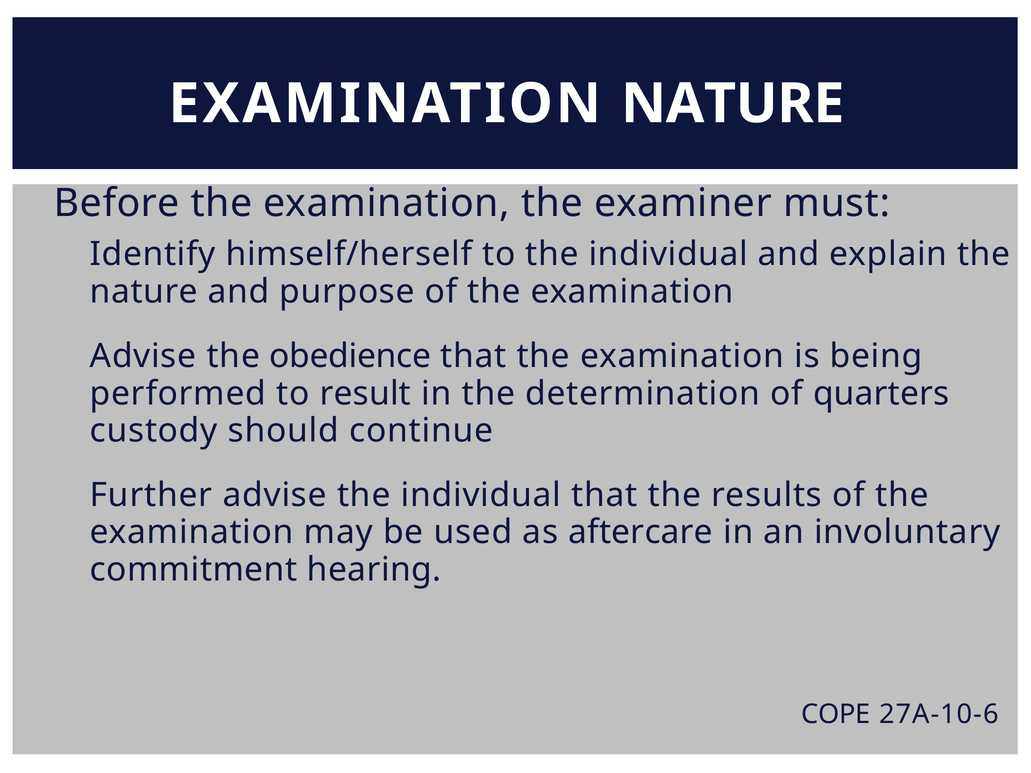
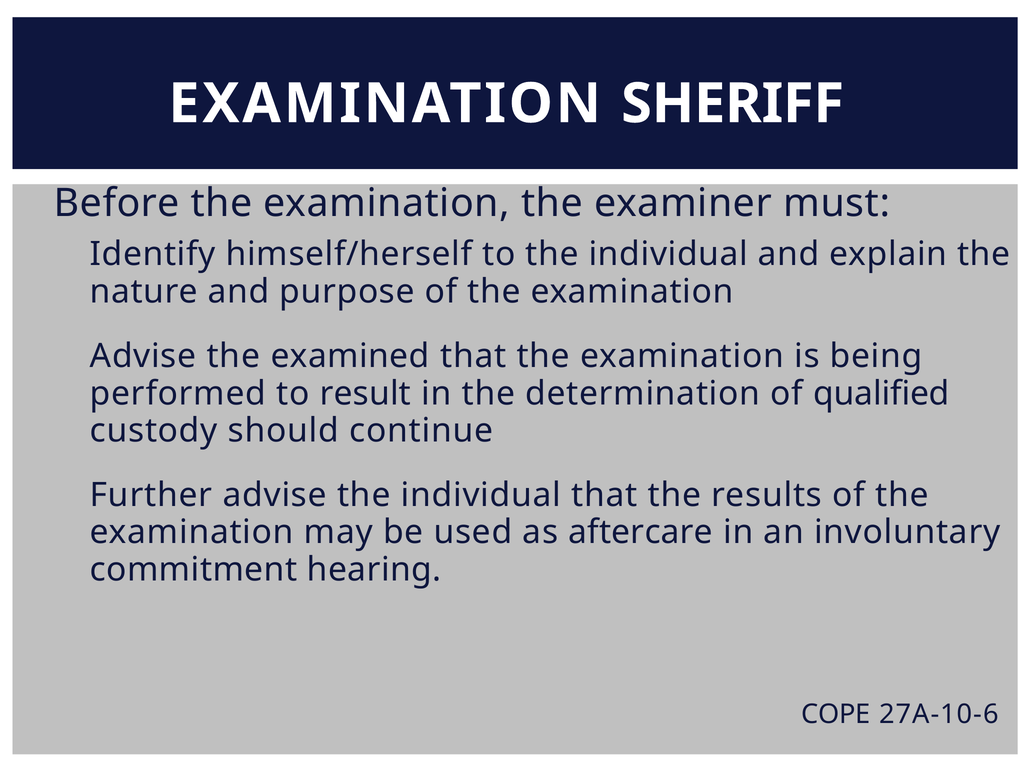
EXAMINATION NATURE: NATURE -> SHERIFF
obedience: obedience -> examined
quarters: quarters -> qualified
